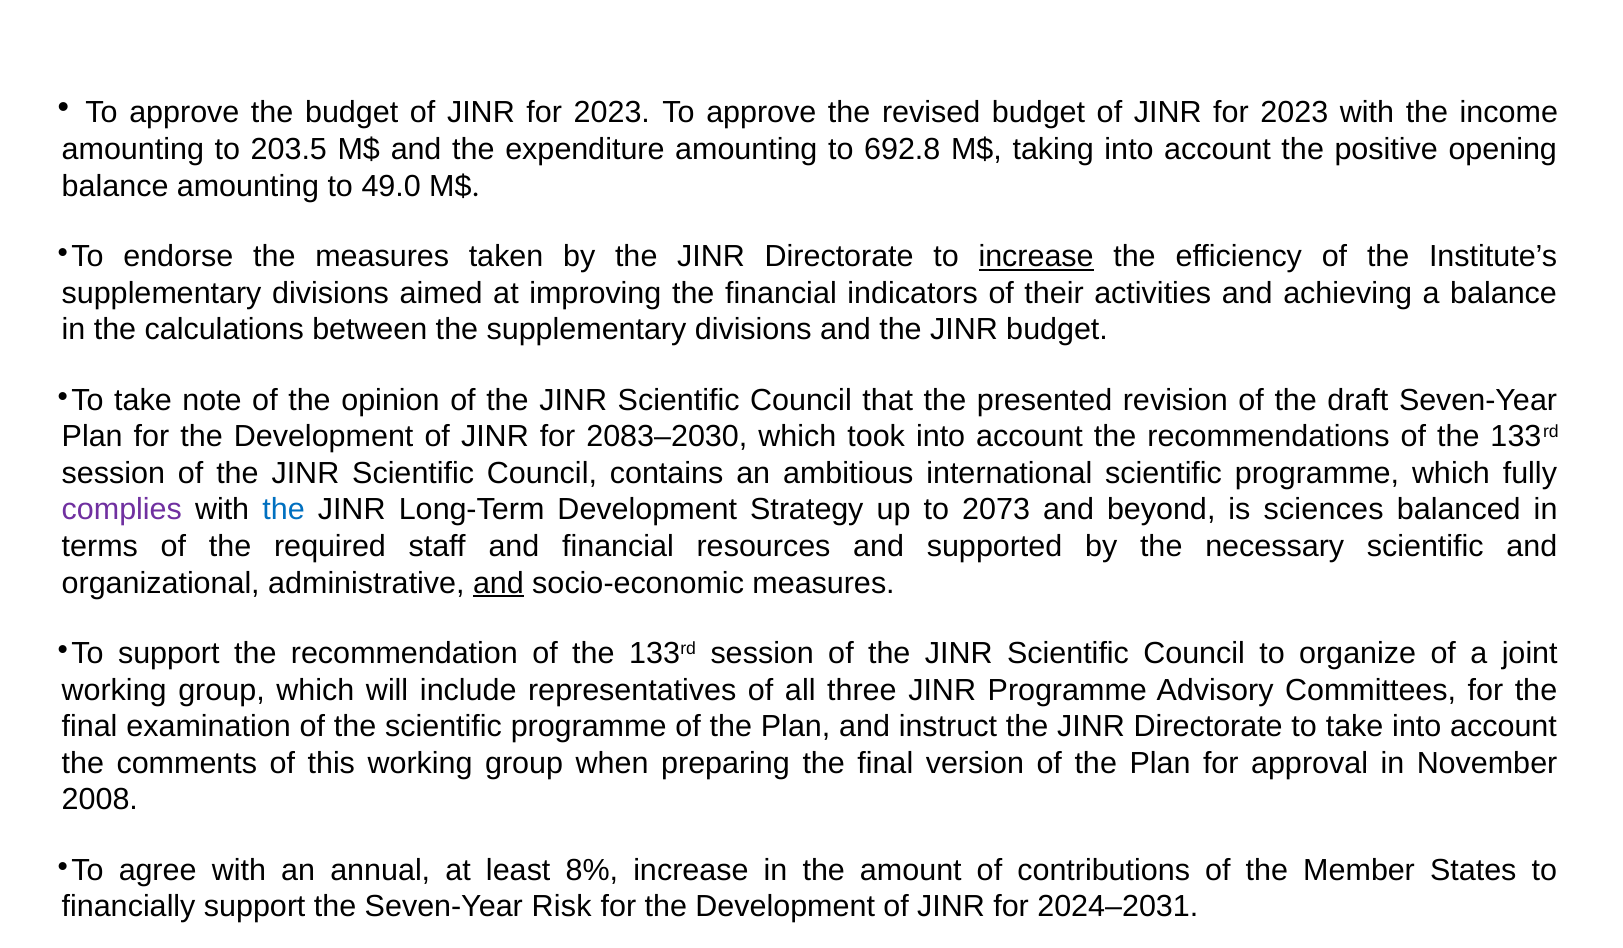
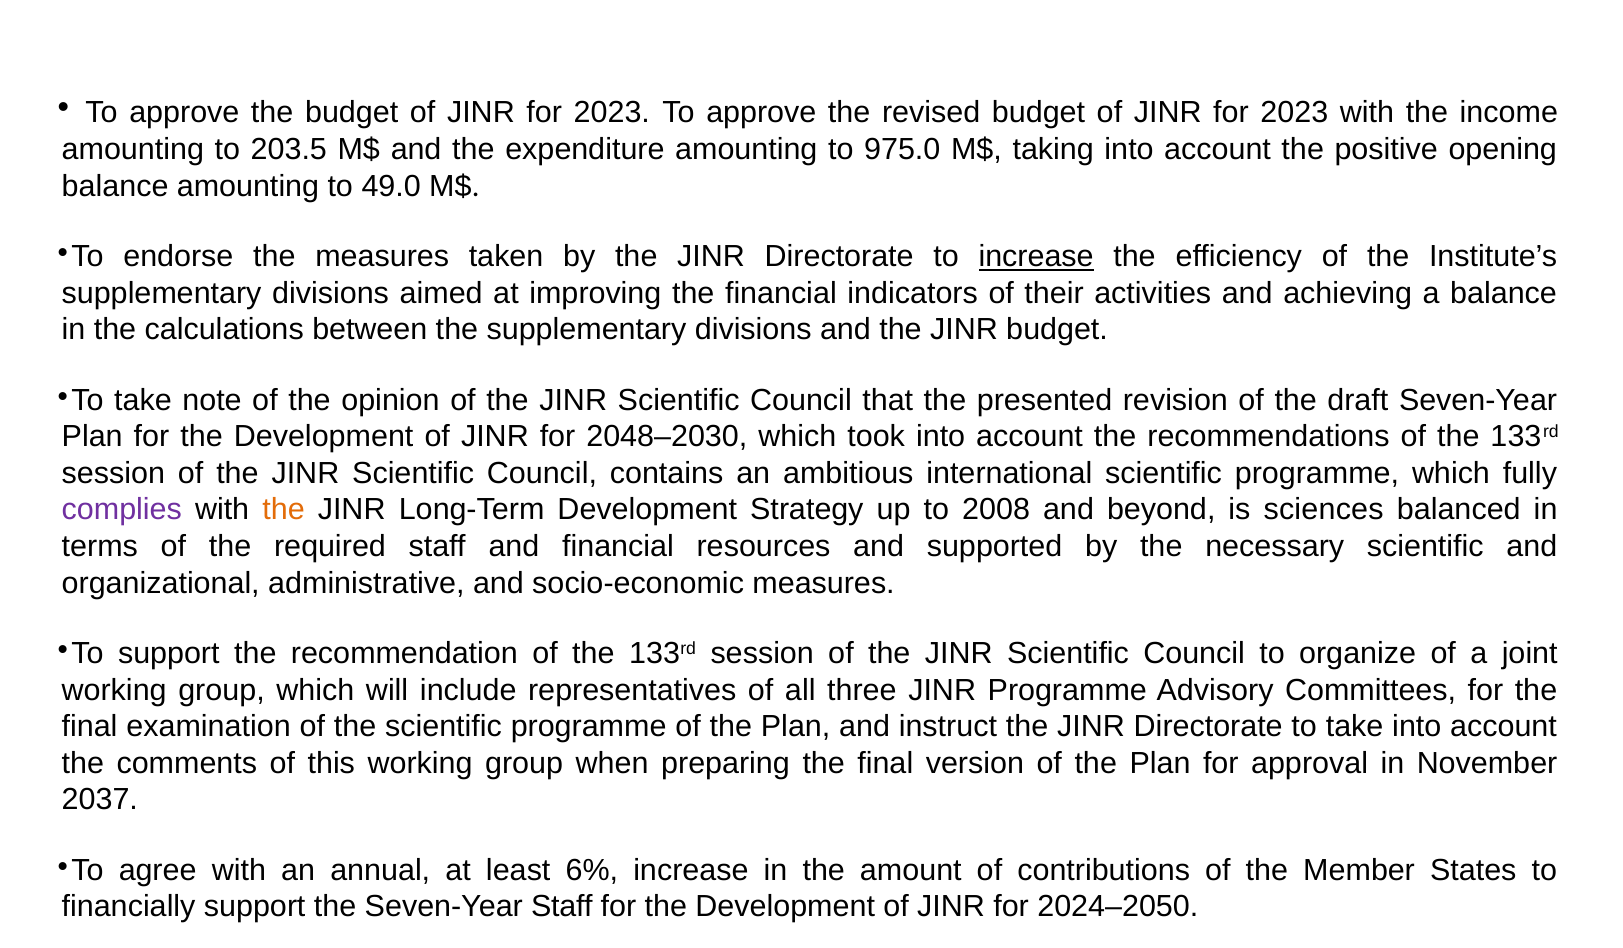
692.8: 692.8 -> 975.0
2083–2030: 2083–2030 -> 2048–2030
the at (284, 510) colour: blue -> orange
2073: 2073 -> 2008
and at (498, 583) underline: present -> none
2008: 2008 -> 2037
8%: 8% -> 6%
Seven-Year Risk: Risk -> Staff
2024–2031: 2024–2031 -> 2024–2050
